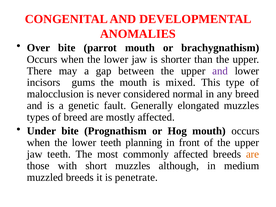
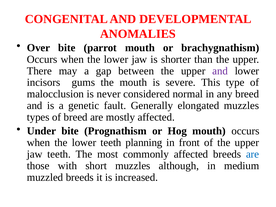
mixed: mixed -> severe
are at (253, 154) colour: orange -> blue
penetrate: penetrate -> increased
